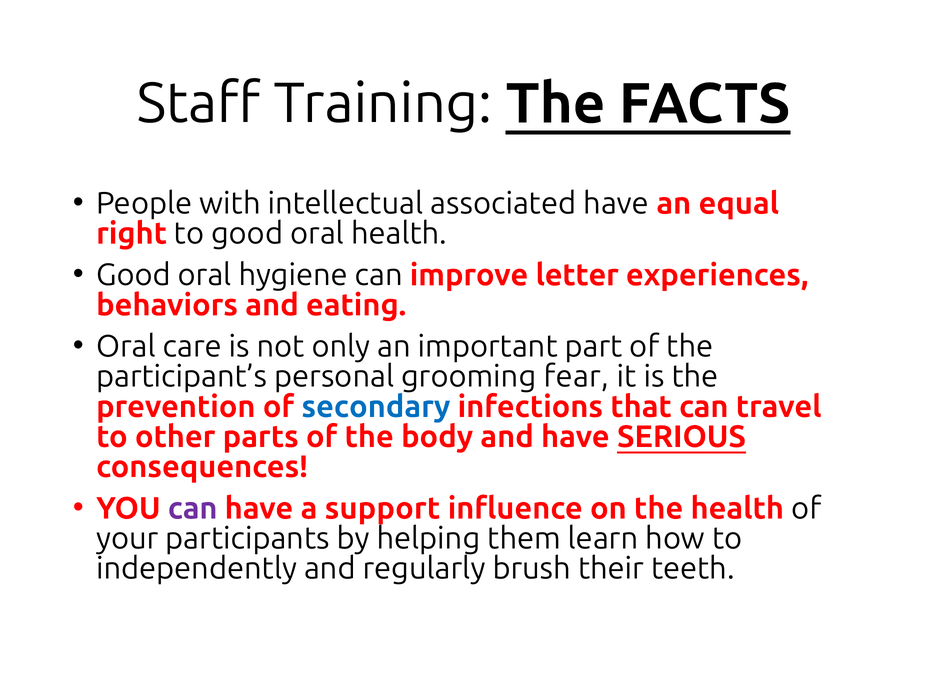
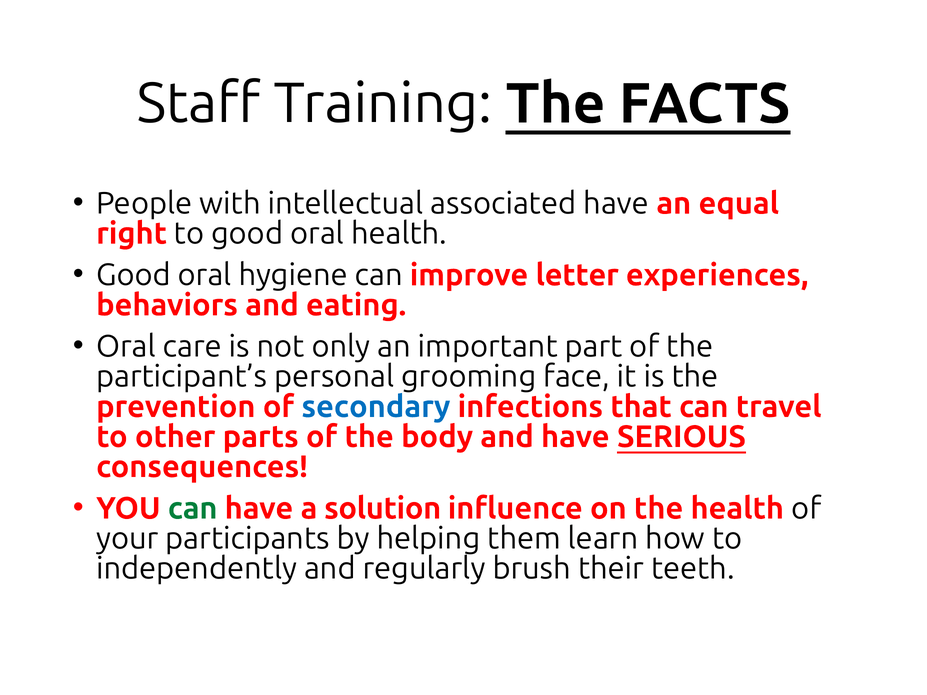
fear: fear -> face
can at (193, 509) colour: purple -> green
support: support -> solution
